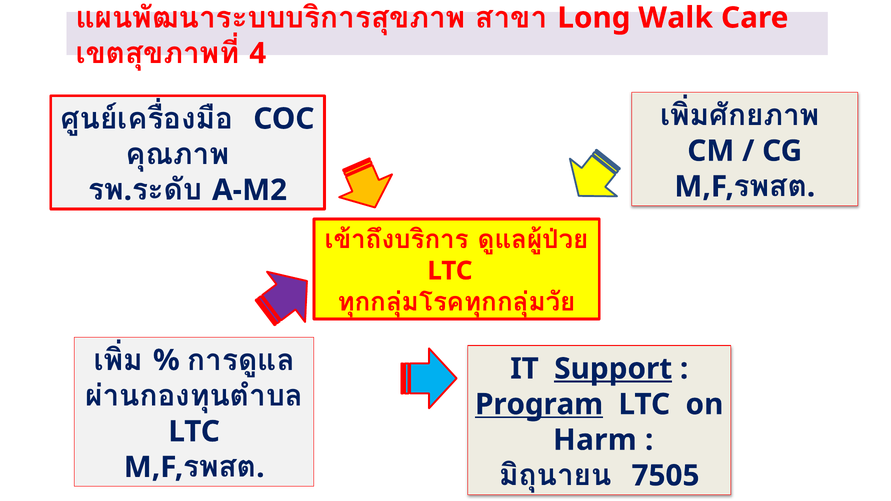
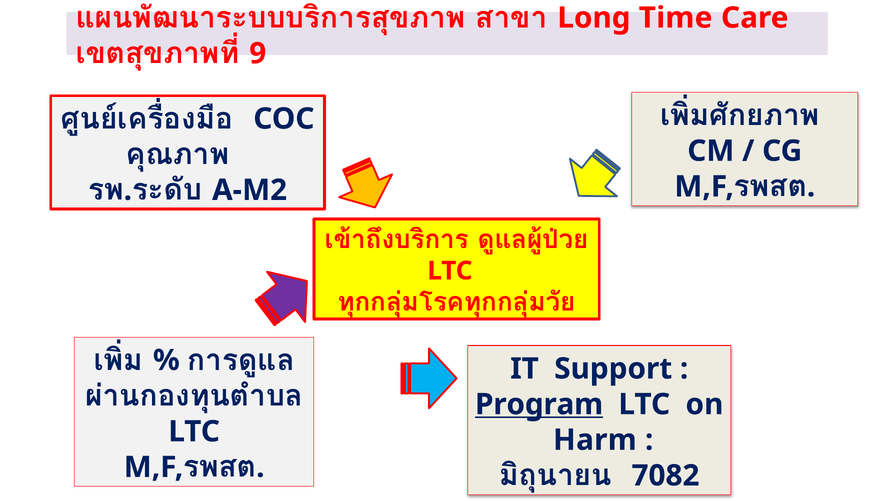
Walk: Walk -> Time
4: 4 -> 9
Support underline: present -> none
7505: 7505 -> 7082
